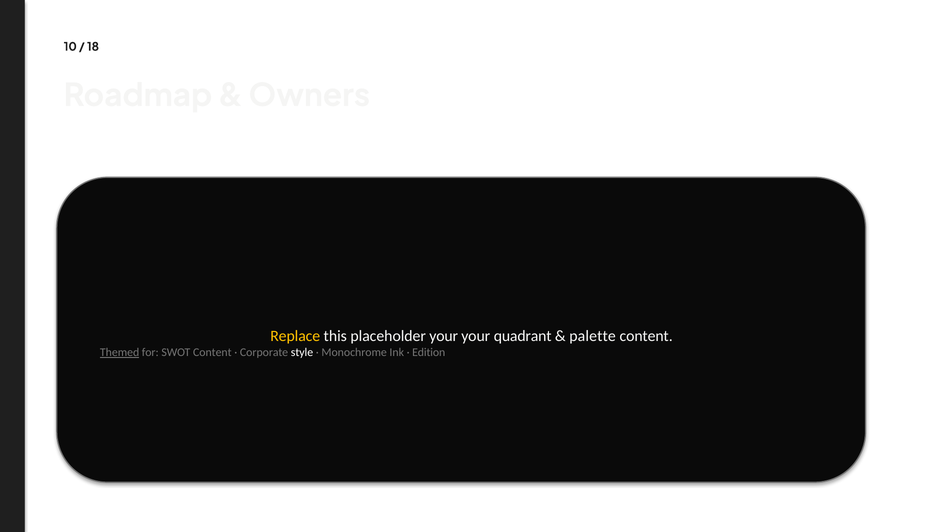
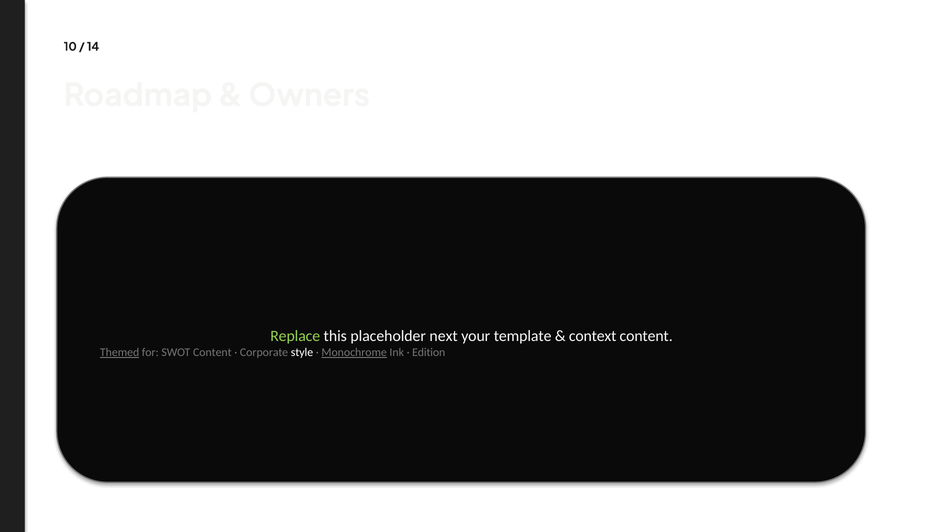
18: 18 -> 14
Replace colour: yellow -> light green
placeholder your: your -> next
quadrant: quadrant -> template
palette: palette -> context
Monochrome underline: none -> present
